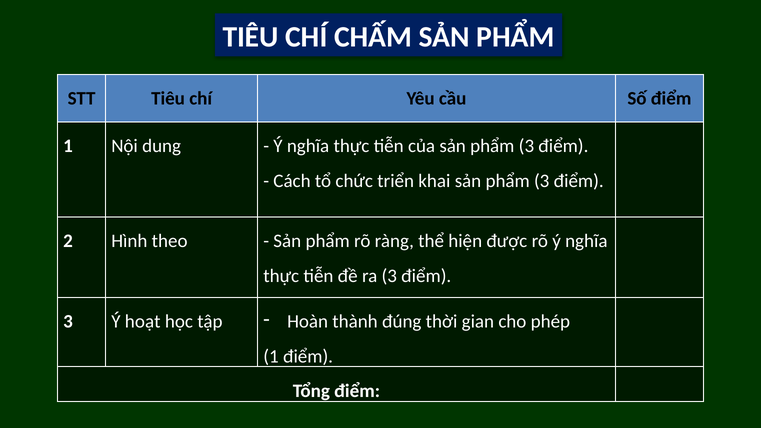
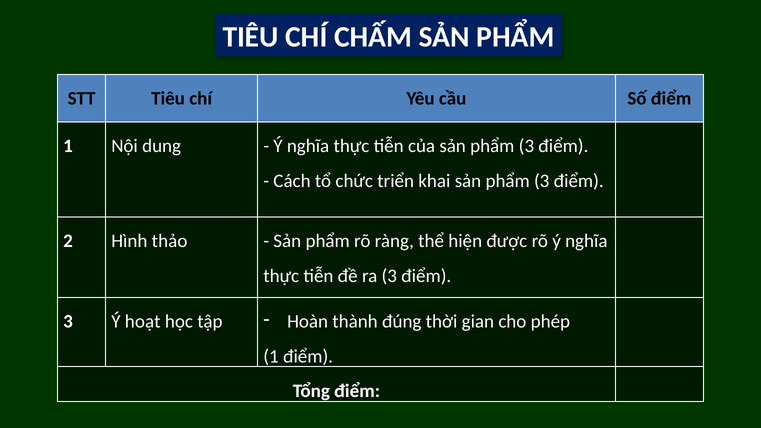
theo: theo -> thảo
